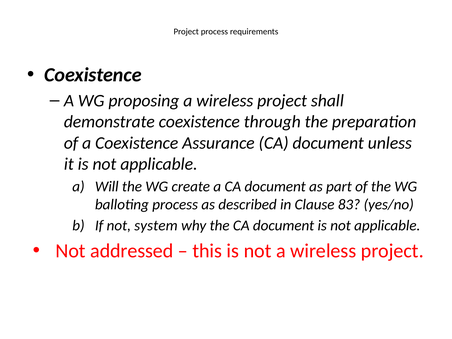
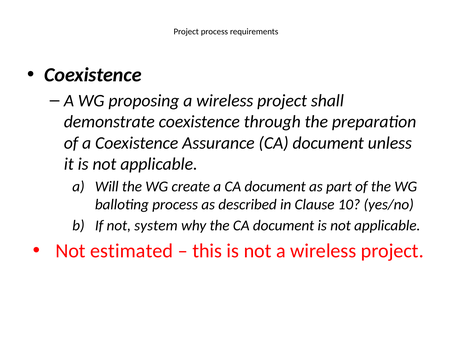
83: 83 -> 10
addressed: addressed -> estimated
